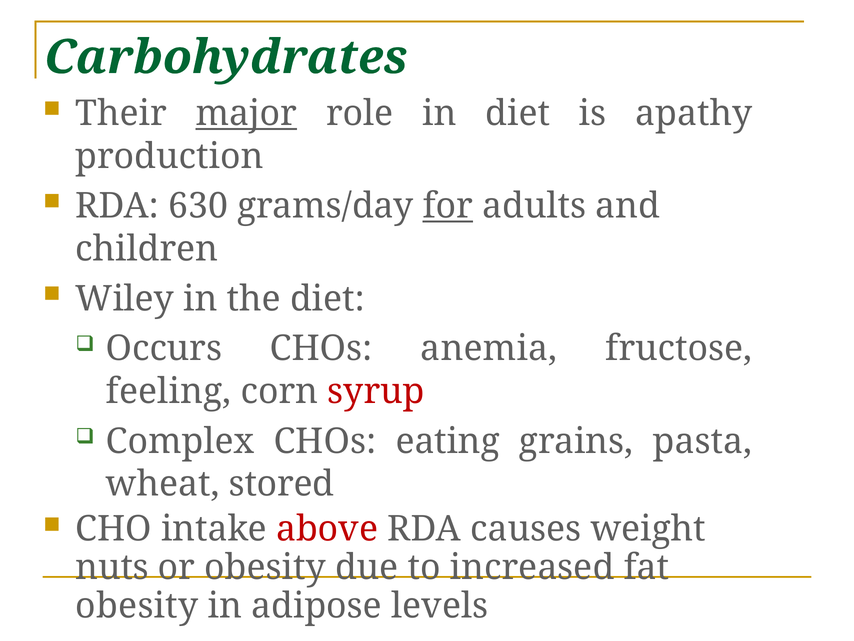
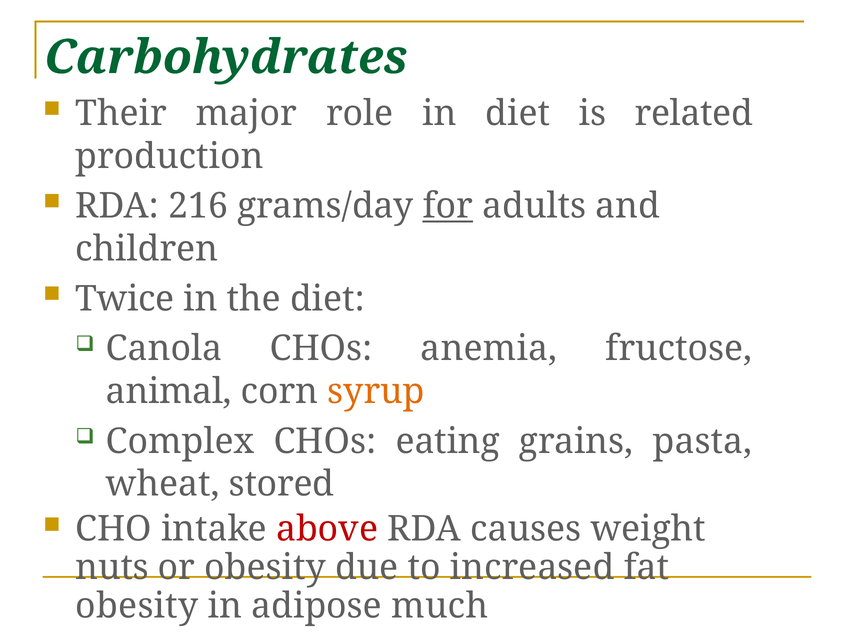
major underline: present -> none
apathy: apathy -> related
630: 630 -> 216
Wiley: Wiley -> Twice
Occurs: Occurs -> Canola
feeling: feeling -> animal
syrup colour: red -> orange
levels: levels -> much
